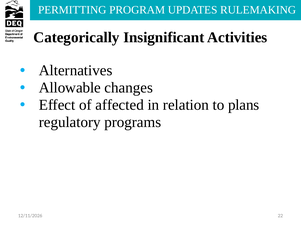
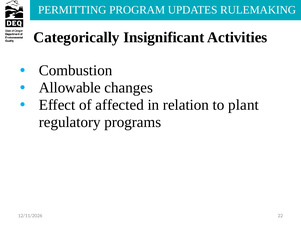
Alternatives: Alternatives -> Combustion
plans: plans -> plant
